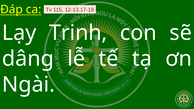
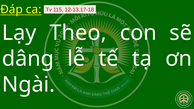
Trinh: Trinh -> Theo
